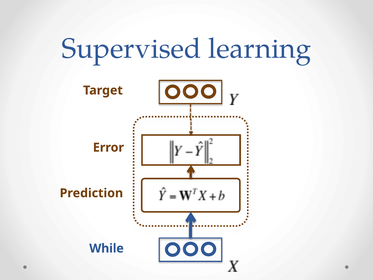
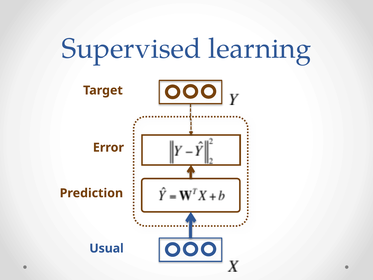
While: While -> Usual
